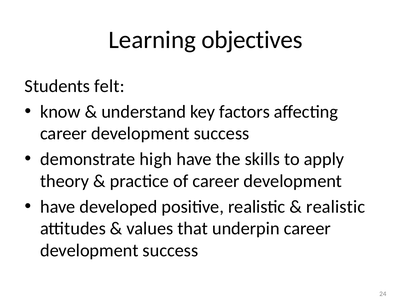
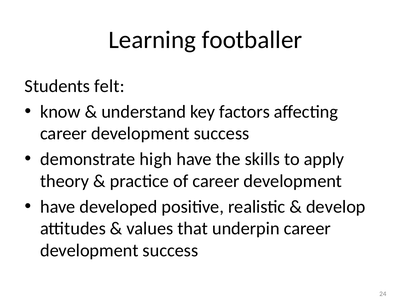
objectives: objectives -> footballer
realistic at (336, 207): realistic -> develop
